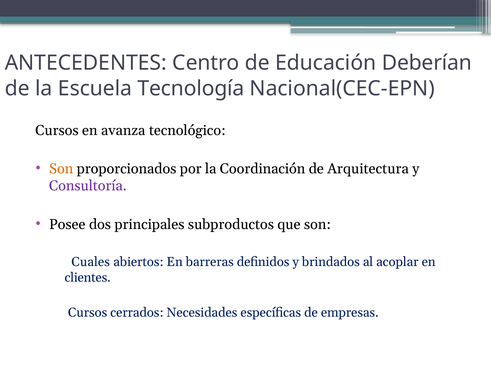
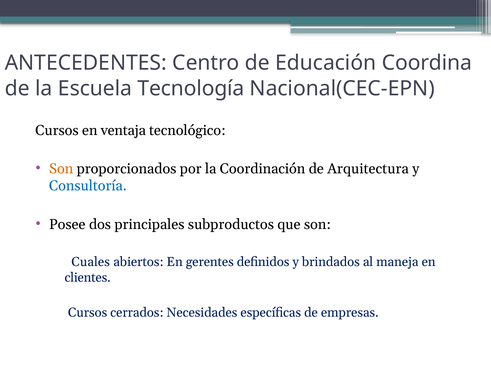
Deberían: Deberían -> Coordina
avanza: avanza -> ventaja
Consultoría colour: purple -> blue
barreras: barreras -> gerentes
acoplar: acoplar -> maneja
